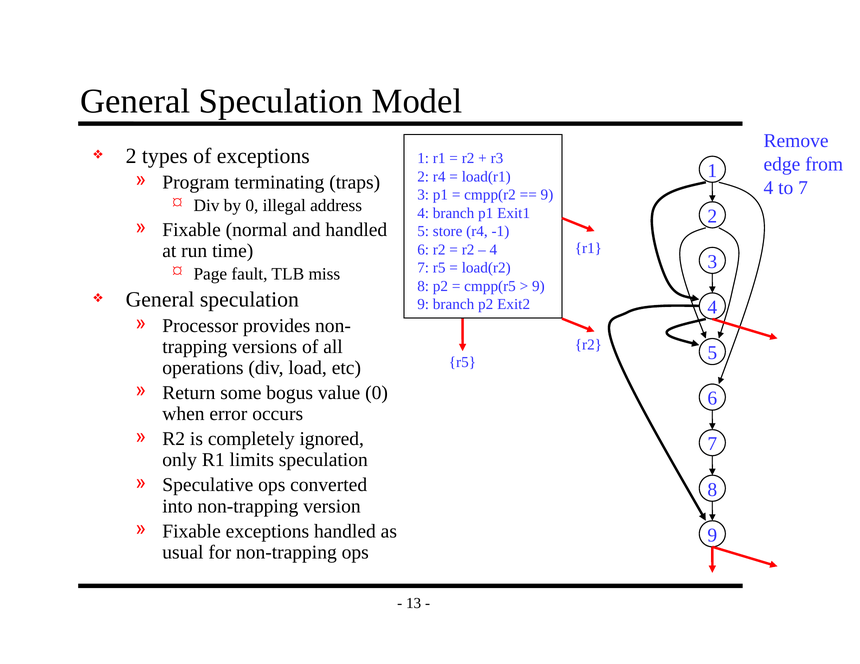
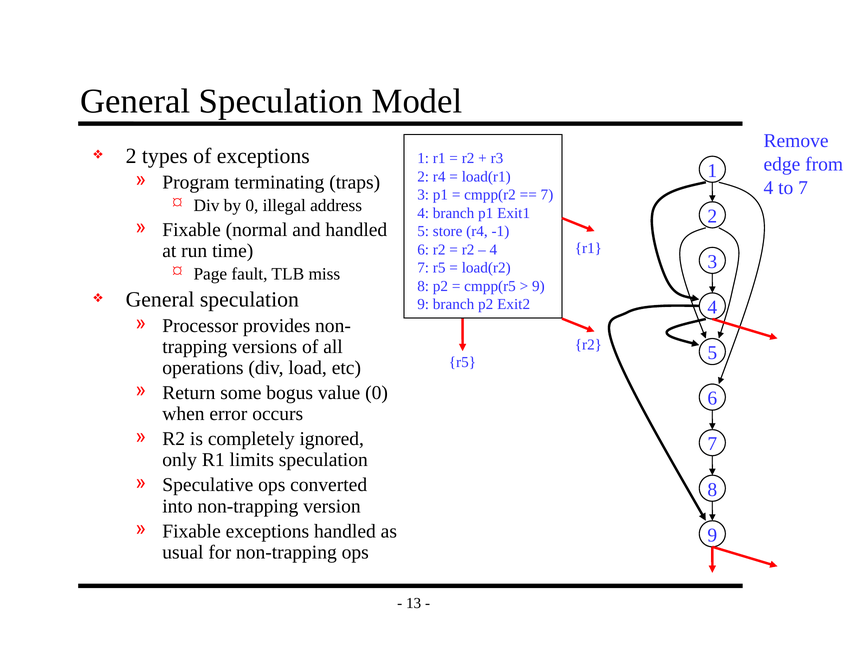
9 at (547, 195): 9 -> 7
